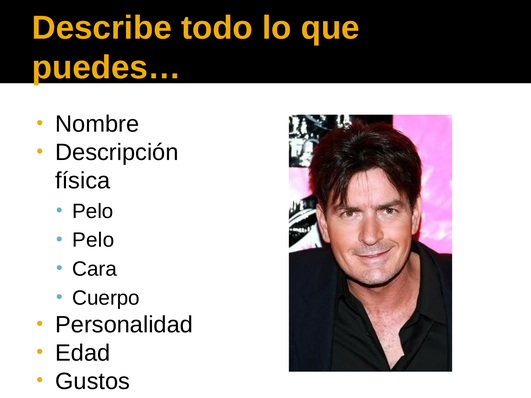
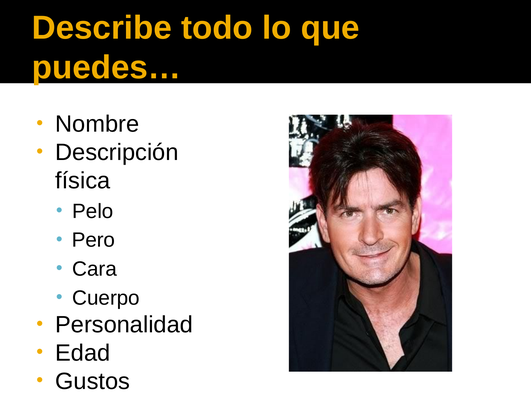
Pelo at (93, 240): Pelo -> Pero
